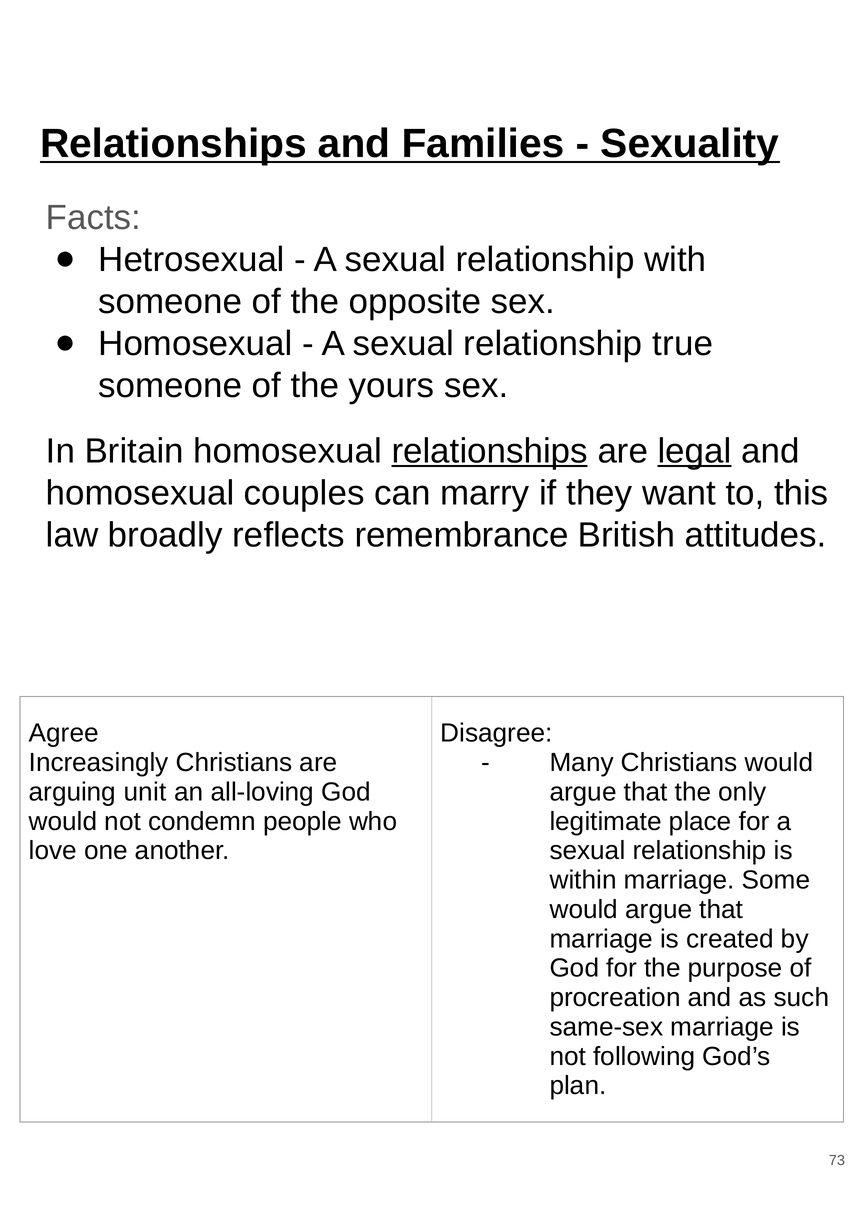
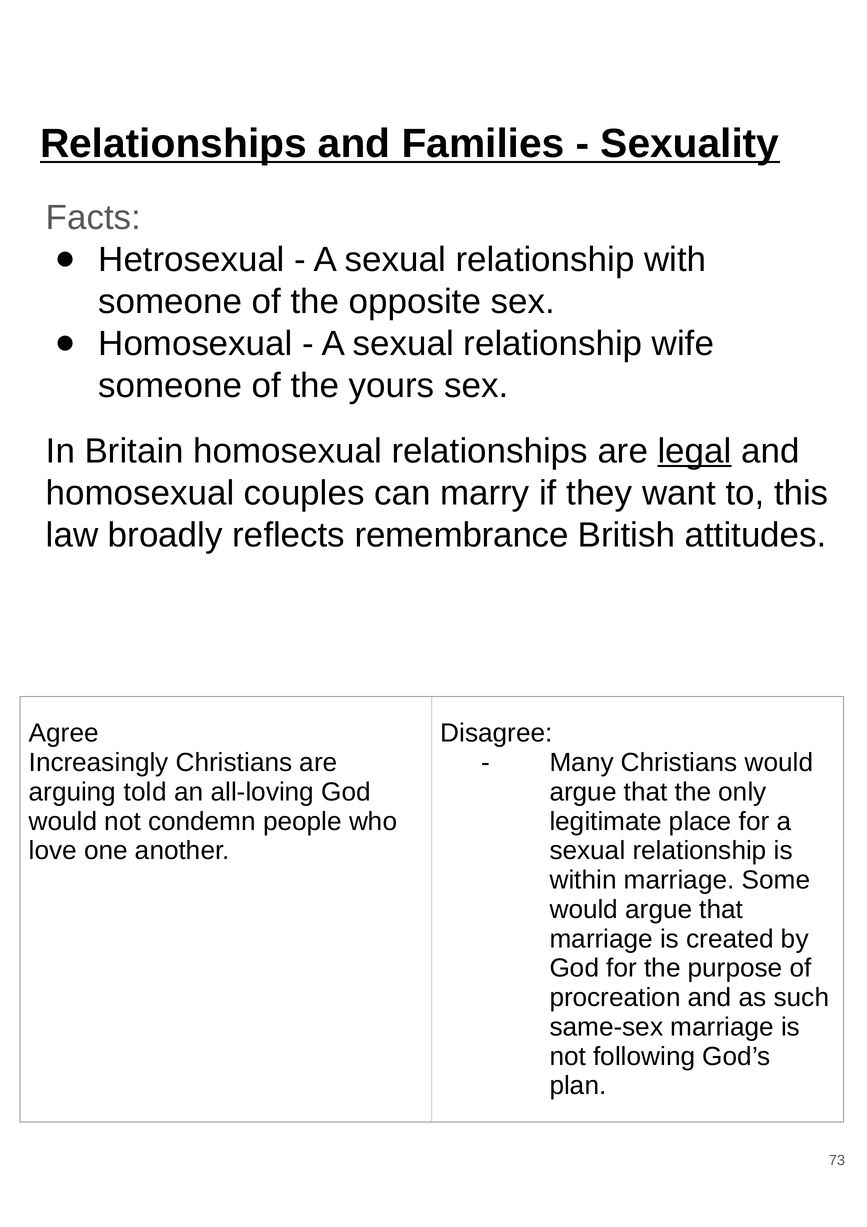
true: true -> wife
relationships at (490, 451) underline: present -> none
unit: unit -> told
